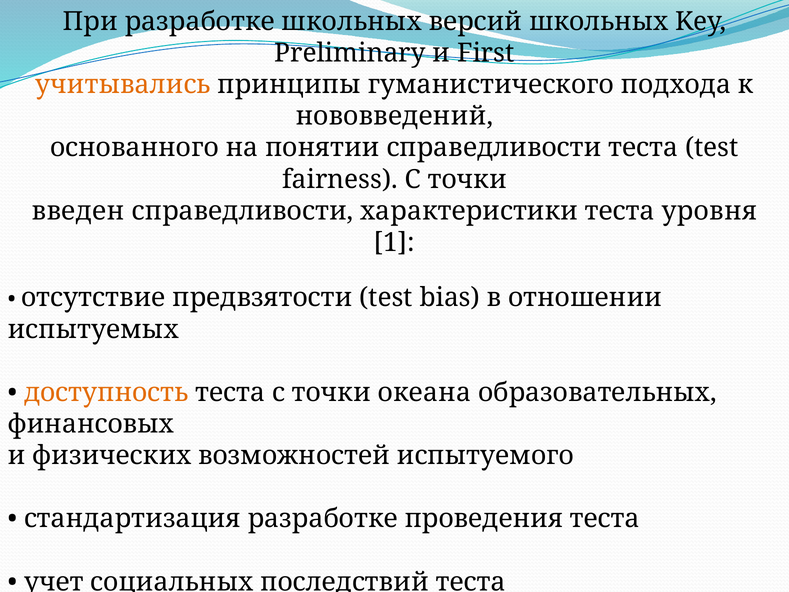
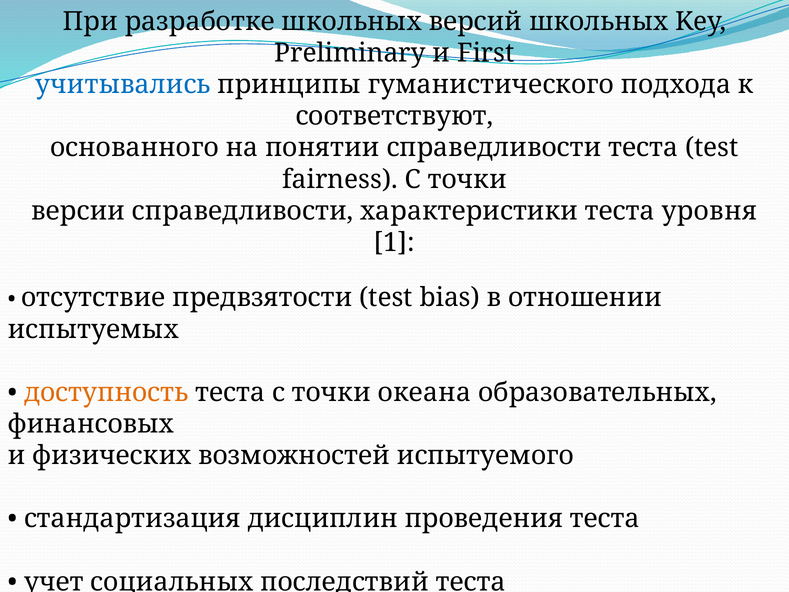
учитывались colour: orange -> blue
нововведений: нововведений -> соответствуют
введен: введен -> версии
стандартизация разработке: разработке -> дисциплин
